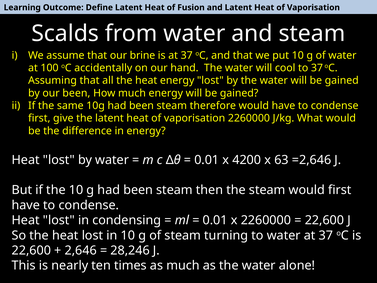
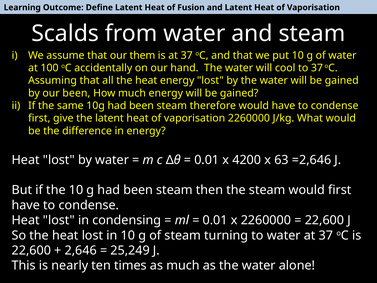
brine: brine -> them
28,246: 28,246 -> 25,249
